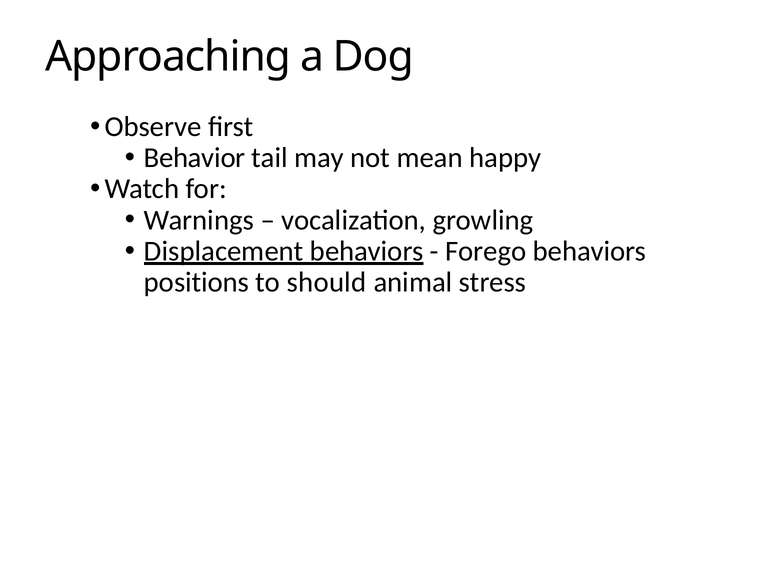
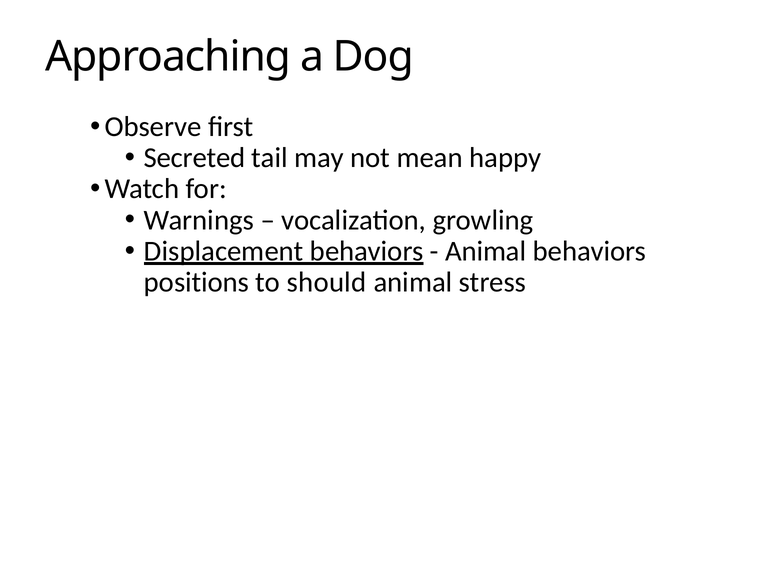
Behavior: Behavior -> Secreted
Forego at (486, 251): Forego -> Animal
